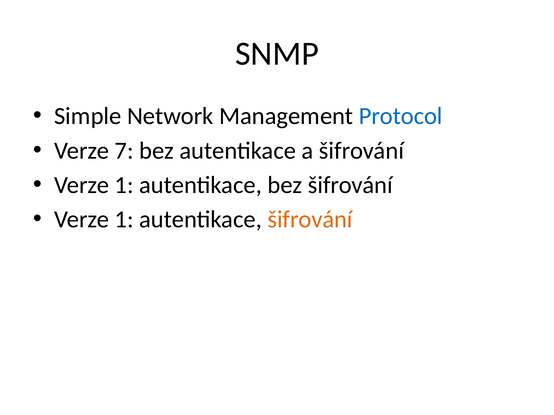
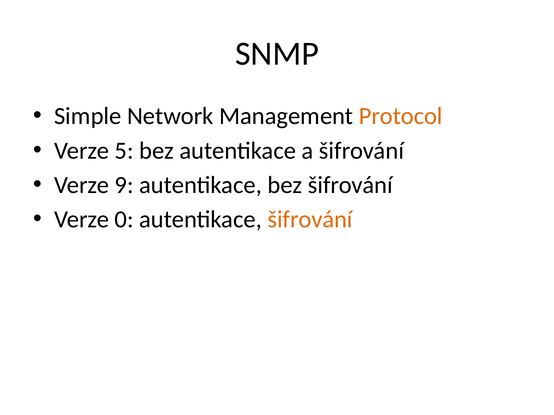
Protocol colour: blue -> orange
7: 7 -> 5
1 at (124, 185): 1 -> 9
1 at (124, 220): 1 -> 0
